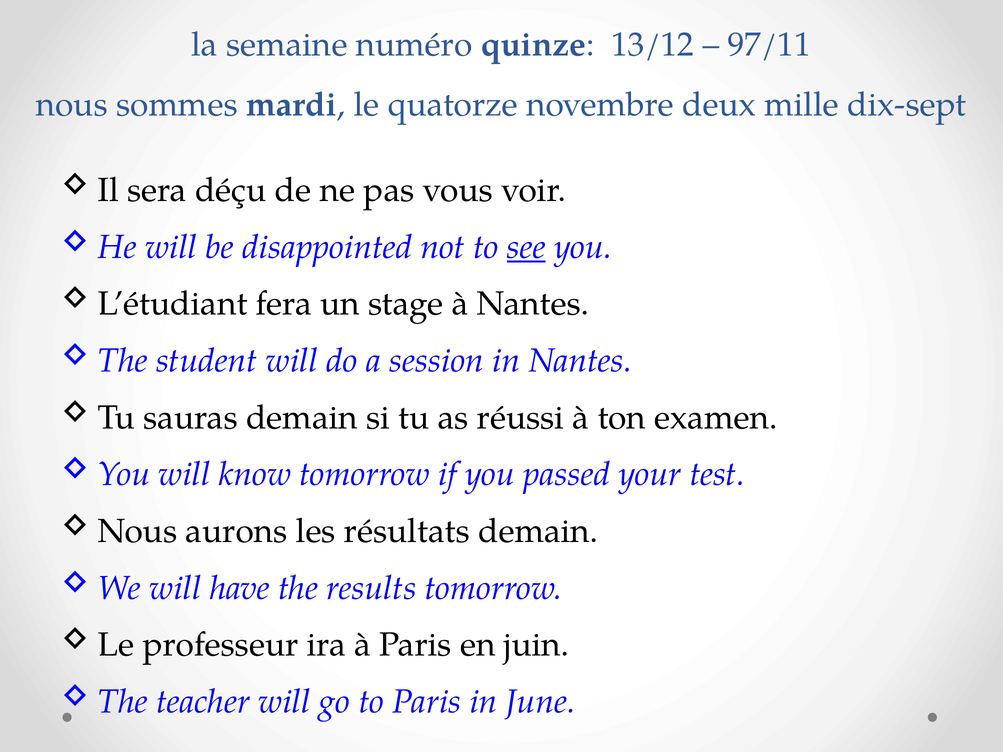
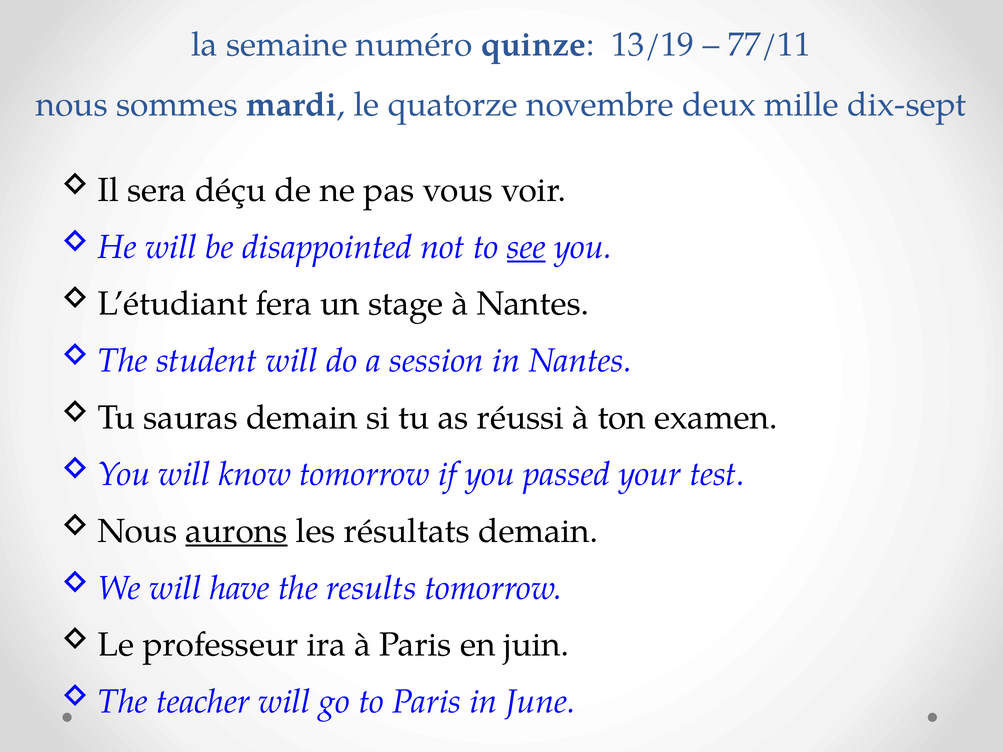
13/12: 13/12 -> 13/19
97/11: 97/11 -> 77/11
aurons underline: none -> present
